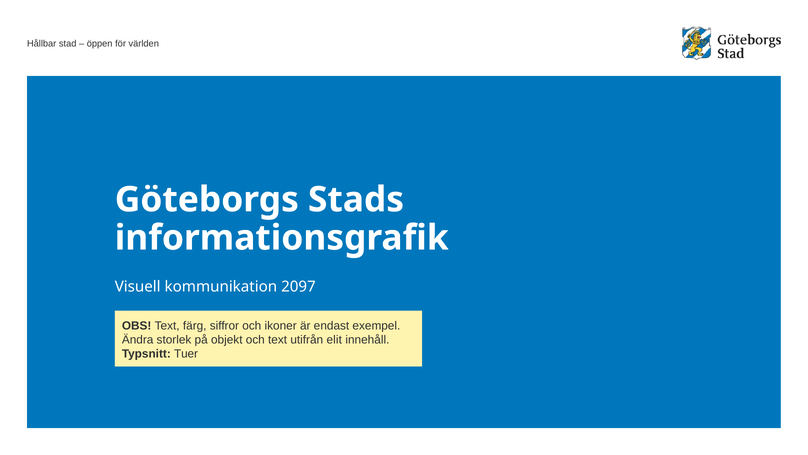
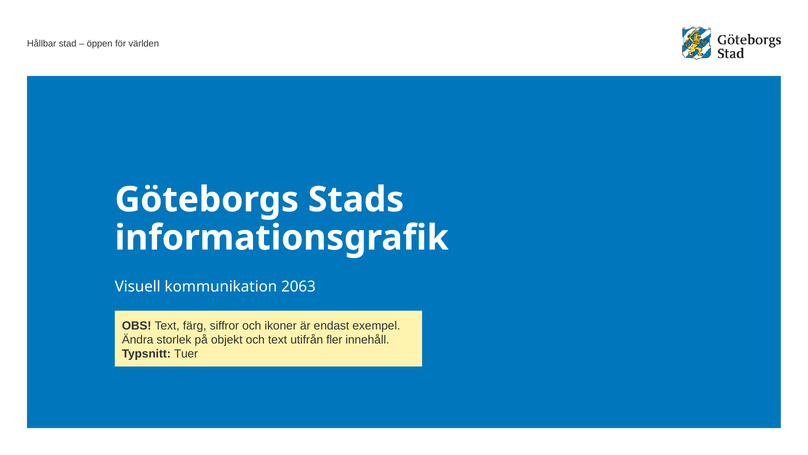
2097: 2097 -> 2063
elit: elit -> fler
